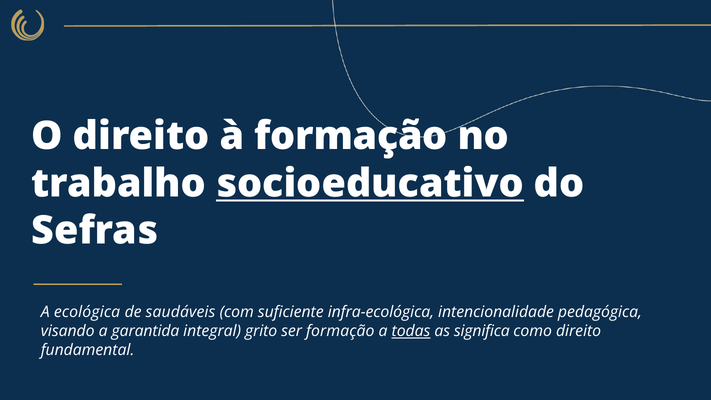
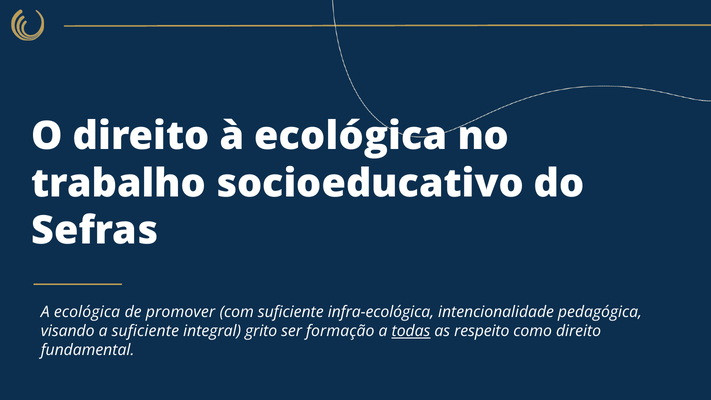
à formação: formação -> ecológica
socioeducativo underline: present -> none
saudáveis: saudáveis -> promover
a garantida: garantida -> suficiente
significa: significa -> respeito
